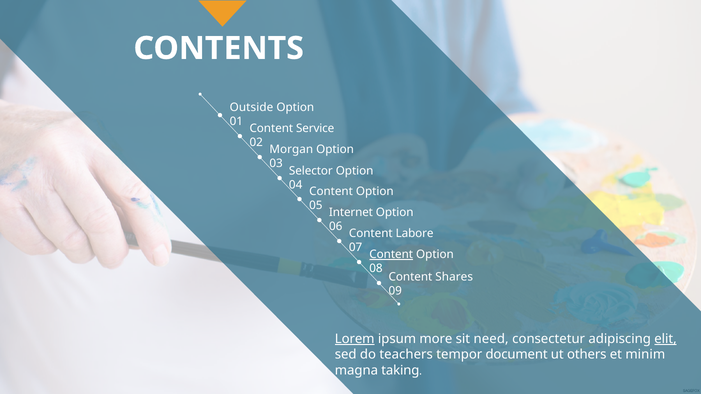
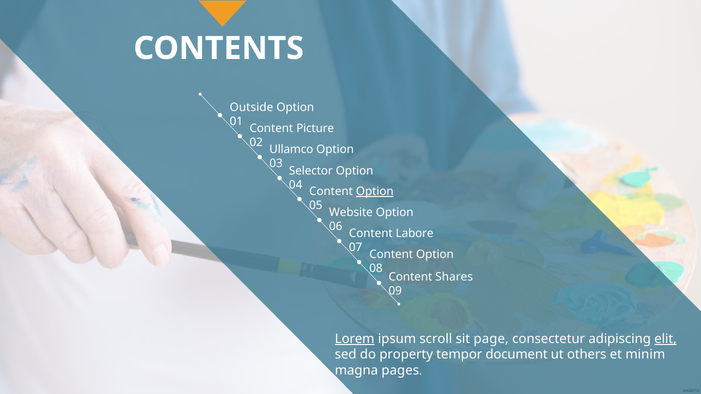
Service: Service -> Picture
Morgan: Morgan -> Ullamco
Option at (375, 192) underline: none -> present
Internet: Internet -> Website
Content at (391, 255) underline: present -> none
more: more -> scroll
need: need -> page
teachers: teachers -> property
taking: taking -> pages
